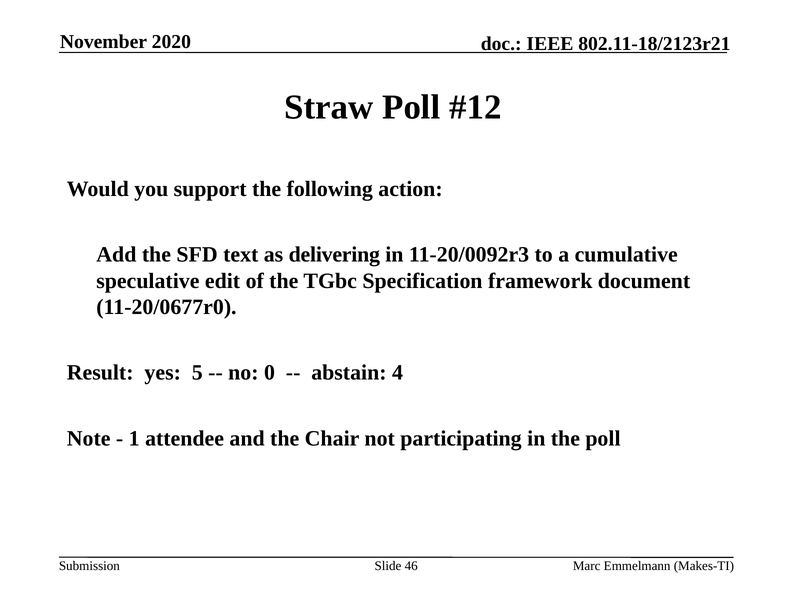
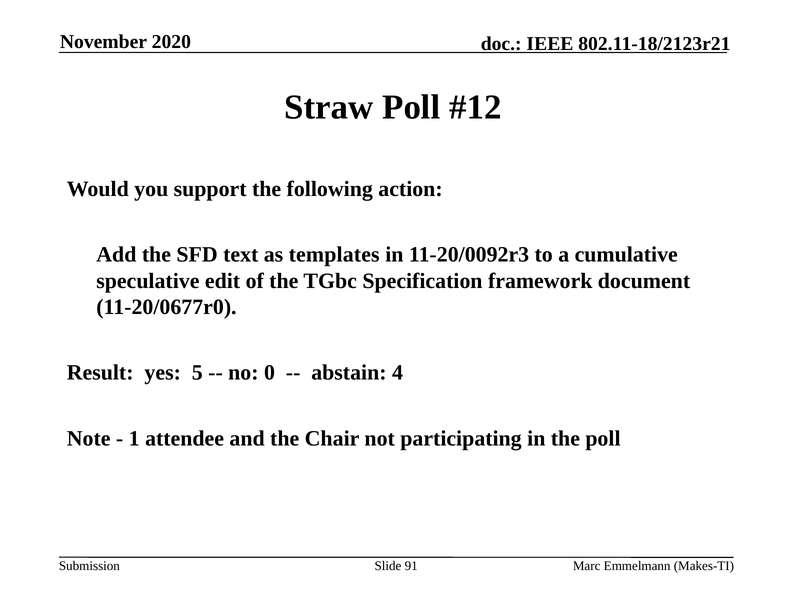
delivering: delivering -> templates
46: 46 -> 91
